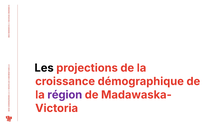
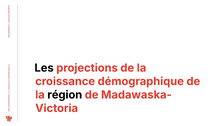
région colour: purple -> black
